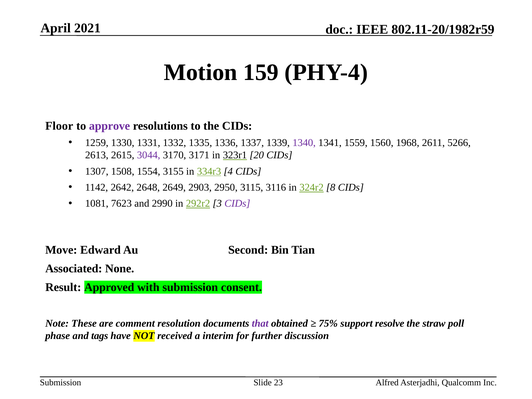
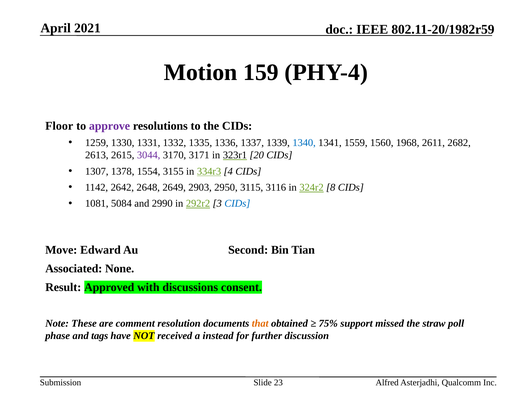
1340 colour: purple -> blue
5266: 5266 -> 2682
1508: 1508 -> 1378
7623: 7623 -> 5084
CIDs at (237, 203) colour: purple -> blue
with submission: submission -> discussions
that colour: purple -> orange
resolve: resolve -> missed
interim: interim -> instead
